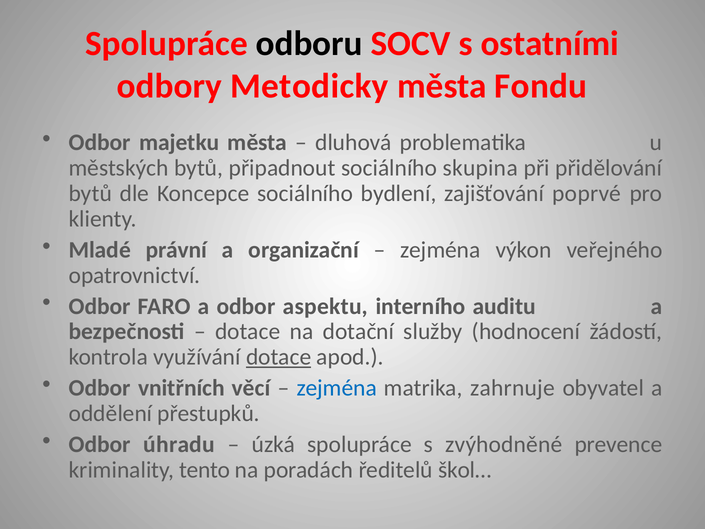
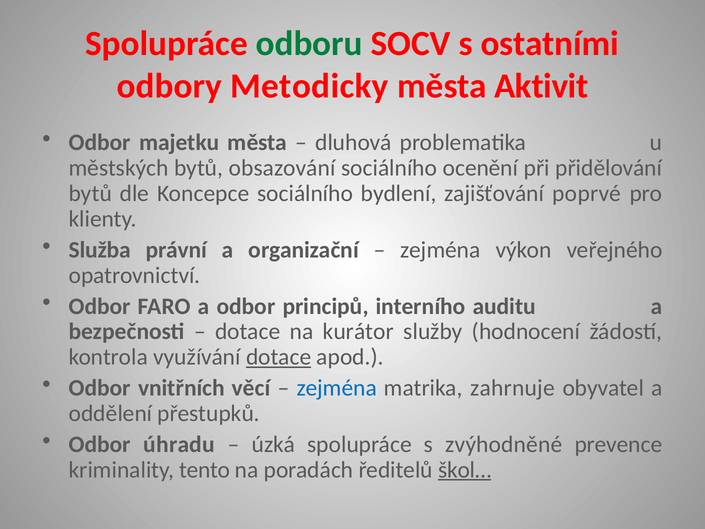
odboru colour: black -> green
Fondu: Fondu -> Aktivit
připadnout: připadnout -> obsazování
skupina: skupina -> ocenění
Mladé: Mladé -> Služba
aspektu: aspektu -> principů
dotační: dotační -> kurátor
škol… underline: none -> present
